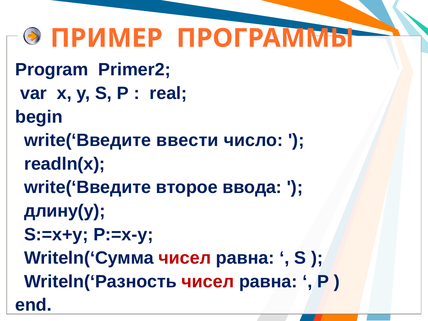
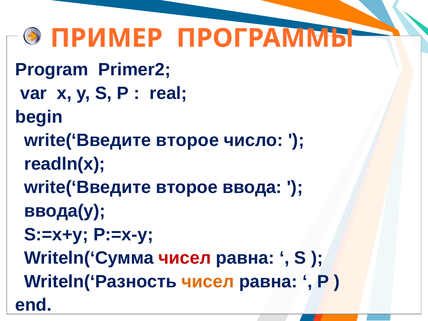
ввести at (187, 140): ввести -> второе
длину(y: длину(y -> ввода(y
чисел at (208, 282) colour: red -> orange
